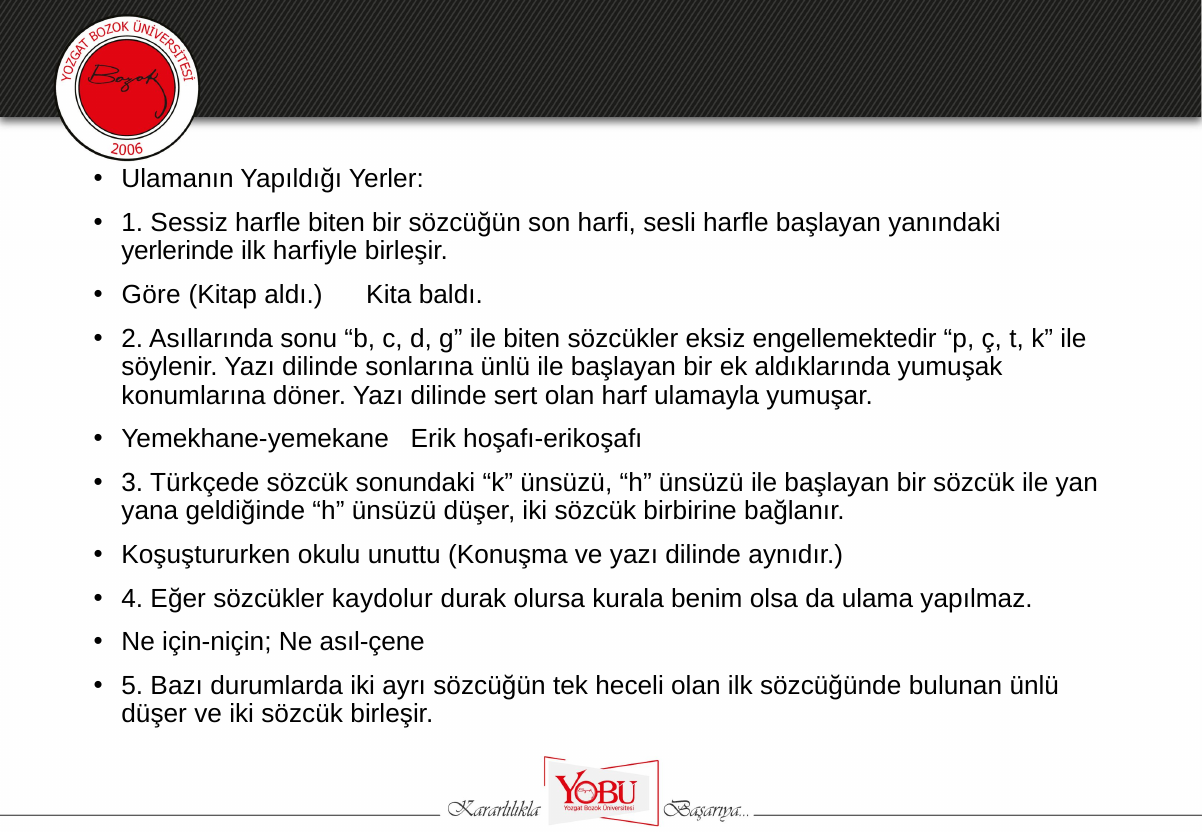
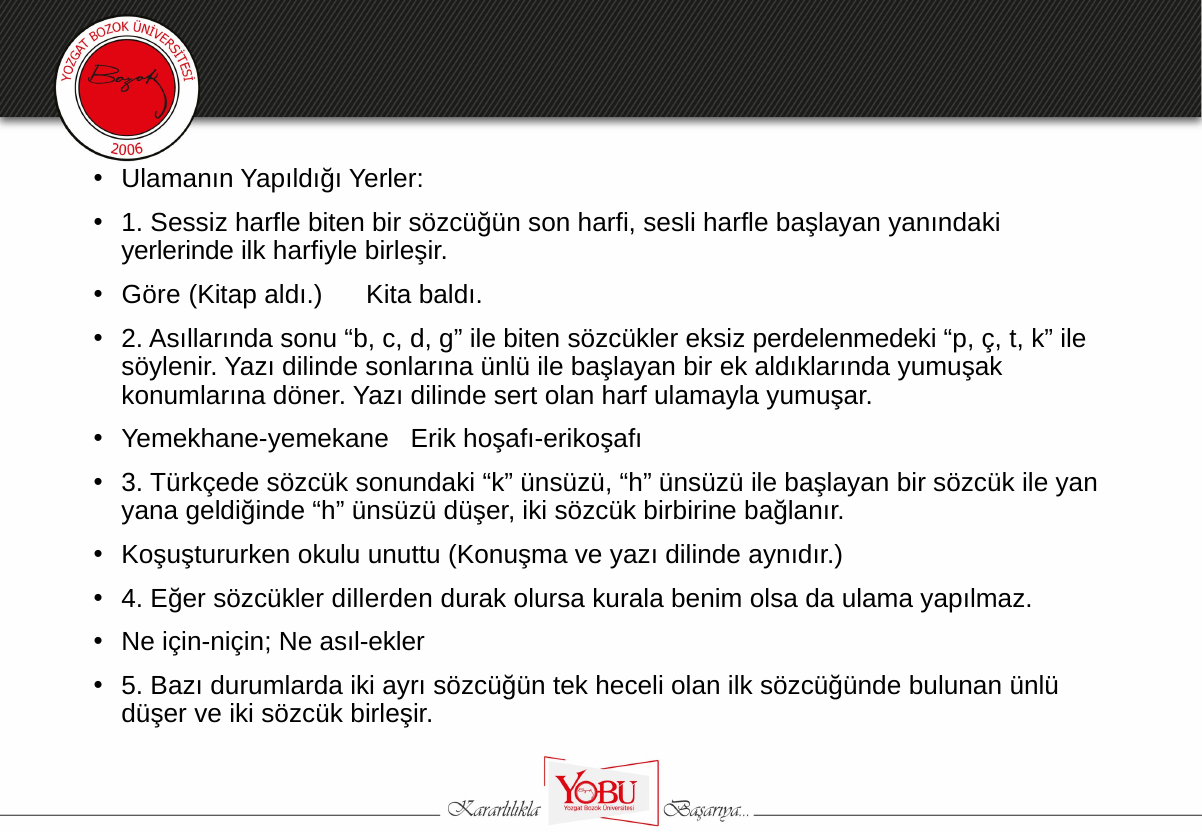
engellemektedir: engellemektedir -> perdelenmedeki
kaydolur: kaydolur -> dillerden
asıl-çene: asıl-çene -> asıl-ekler
